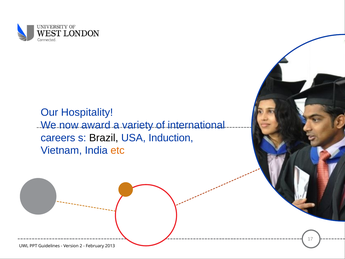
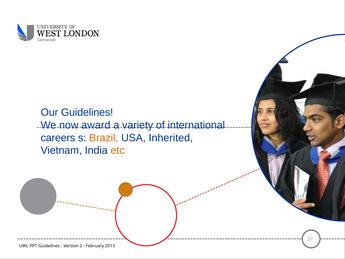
Our Hospitality: Hospitality -> Guidelines
Brazil colour: black -> orange
Induction: Induction -> Inherited
